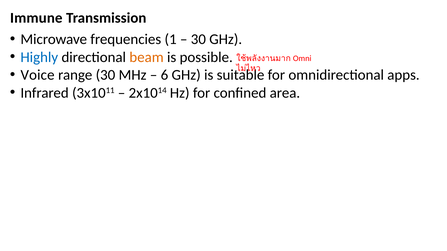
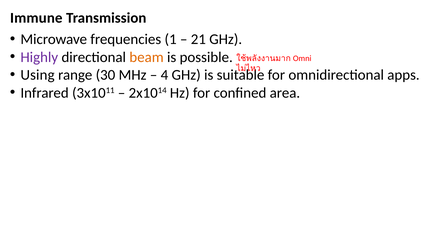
30 at (198, 39): 30 -> 21
Highly colour: blue -> purple
Voice: Voice -> Using
6: 6 -> 4
